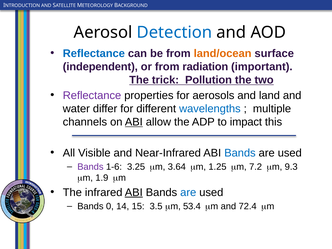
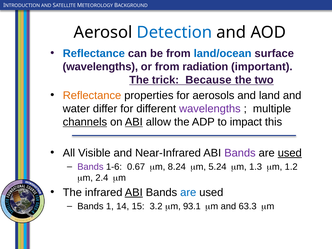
land/ocean colour: orange -> blue
independent at (100, 67): independent -> wavelengths
Pollution: Pollution -> Because
Reflectance at (92, 95) colour: purple -> orange
wavelengths at (210, 109) colour: blue -> purple
channels underline: none -> present
Bands at (240, 153) colour: blue -> purple
used at (290, 153) underline: none -> present
3.25: 3.25 -> 0.67
3.64: 3.64 -> 8.24
1.25: 1.25 -> 5.24
7.2: 7.2 -> 1.3
9.3: 9.3 -> 1.2
1.9: 1.9 -> 2.4
0: 0 -> 1
3.5: 3.5 -> 3.2
53.4: 53.4 -> 93.1
72.4: 72.4 -> 63.3
